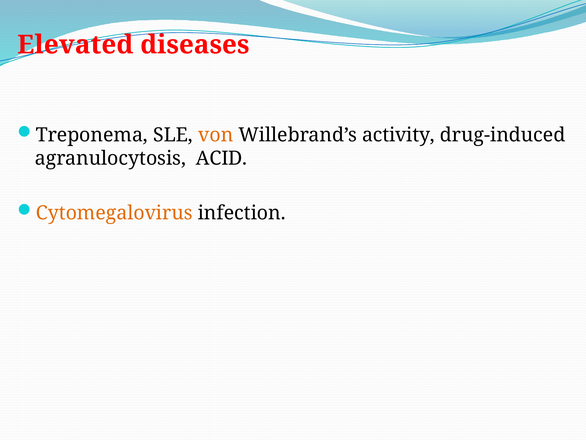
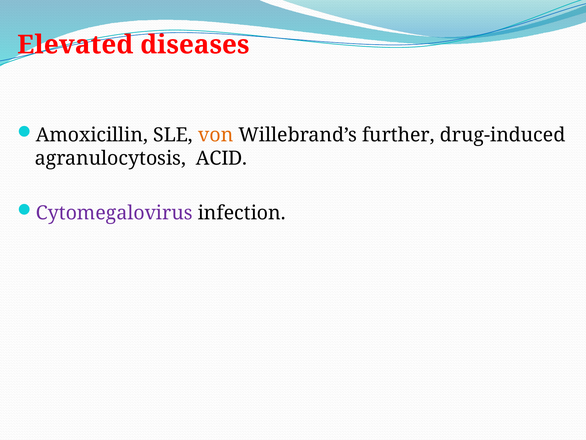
Treponema: Treponema -> Amoxicillin
activity: activity -> further
Cytomegalovirus colour: orange -> purple
